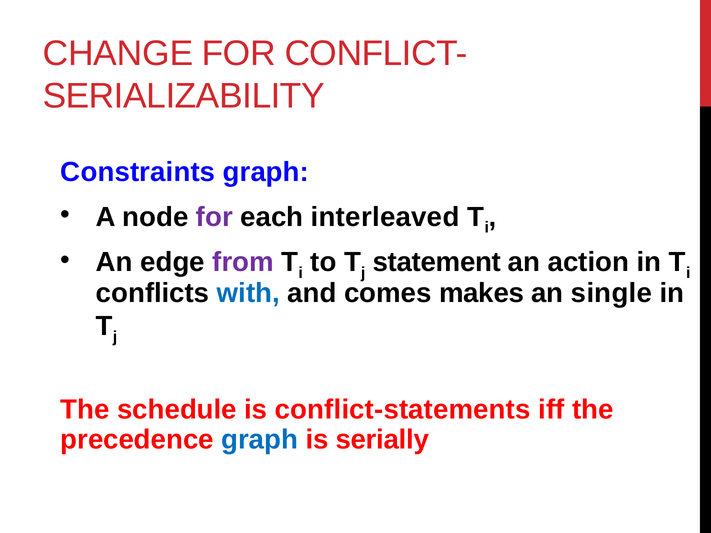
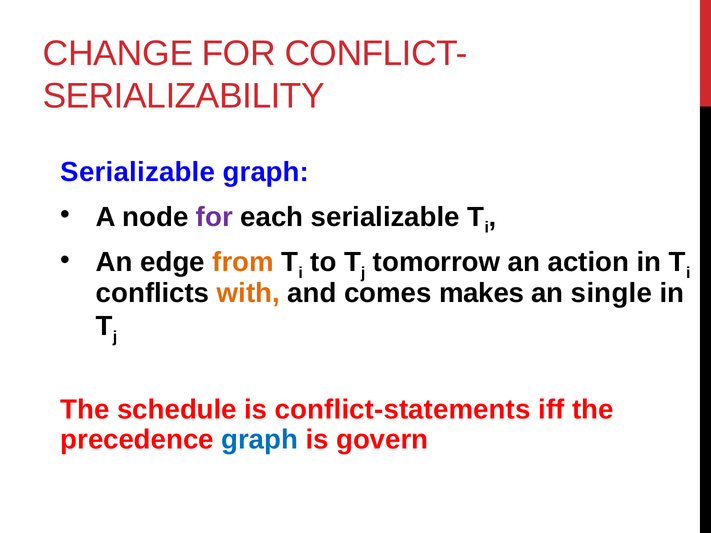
Constraints at (138, 172): Constraints -> Serializable
each interleaved: interleaved -> serializable
from colour: purple -> orange
statement: statement -> tomorrow
with colour: blue -> orange
serially: serially -> govern
